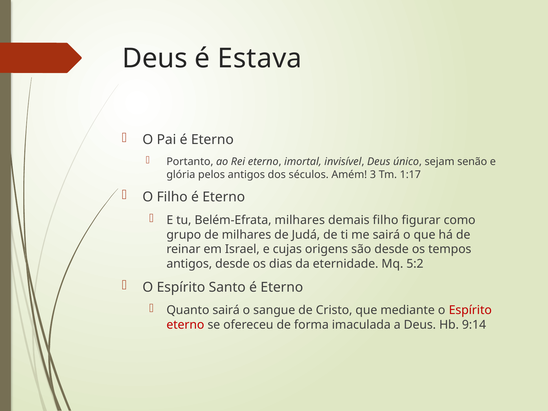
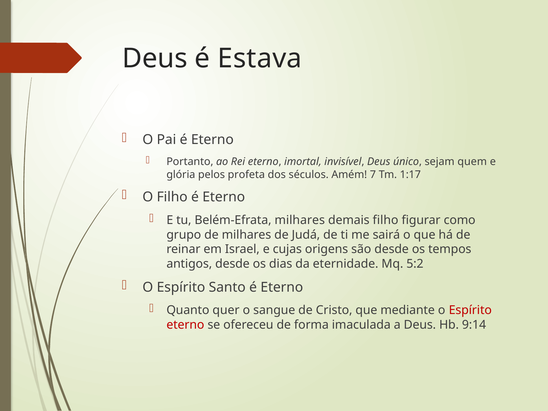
senão: senão -> quem
pelos antigos: antigos -> profeta
3: 3 -> 7
Quanto sairá: sairá -> quer
